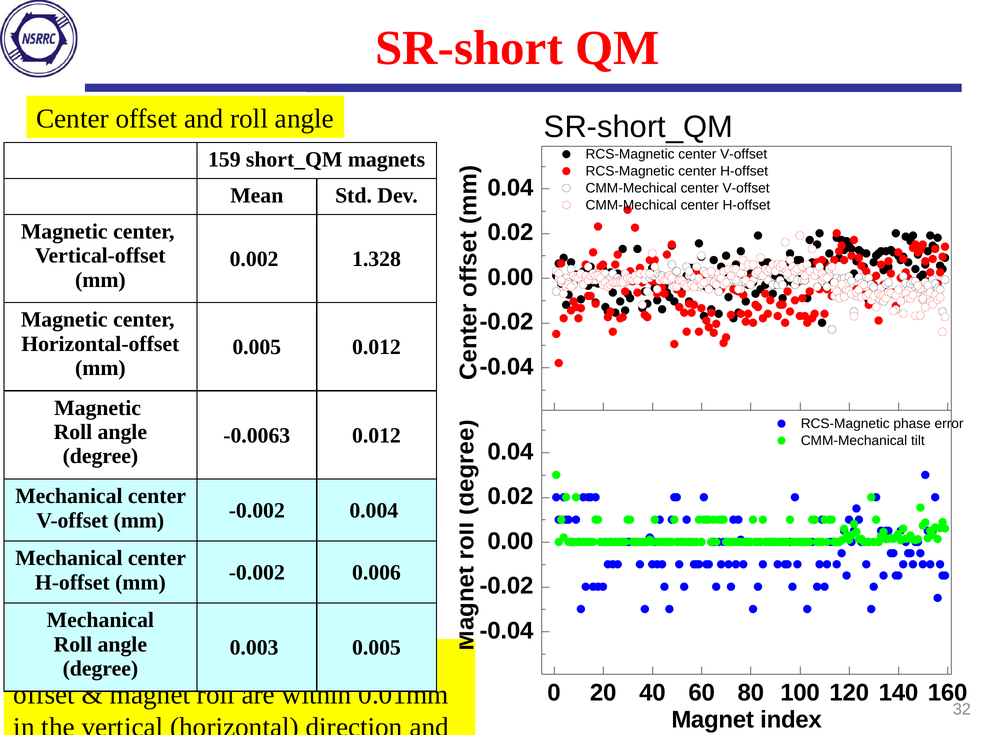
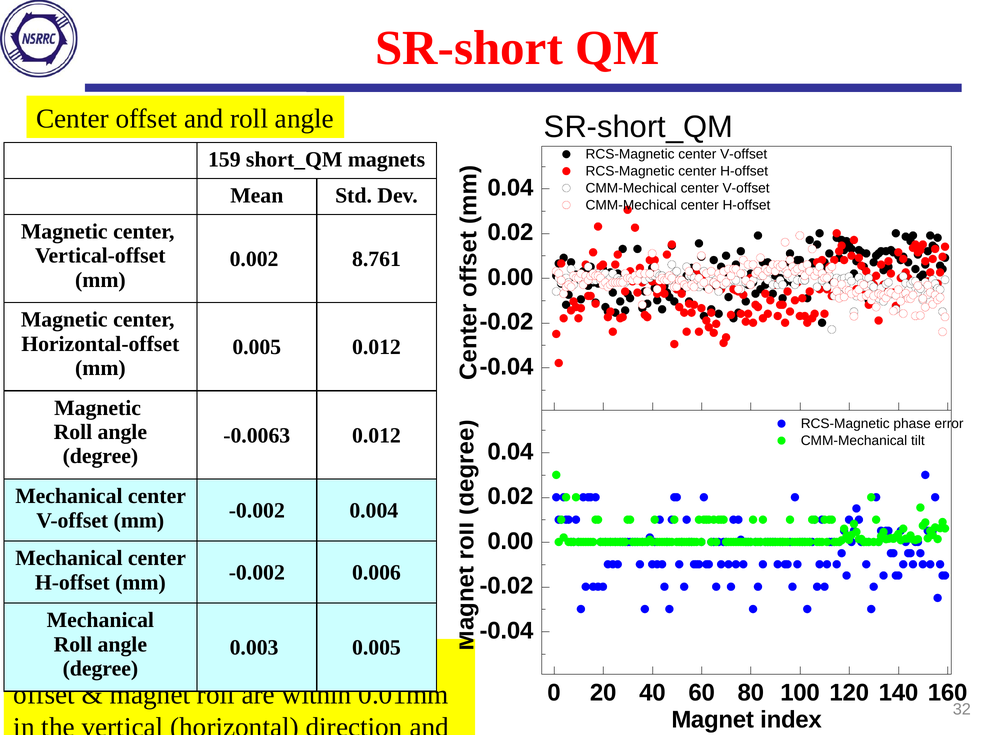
1.328: 1.328 -> 8.761
